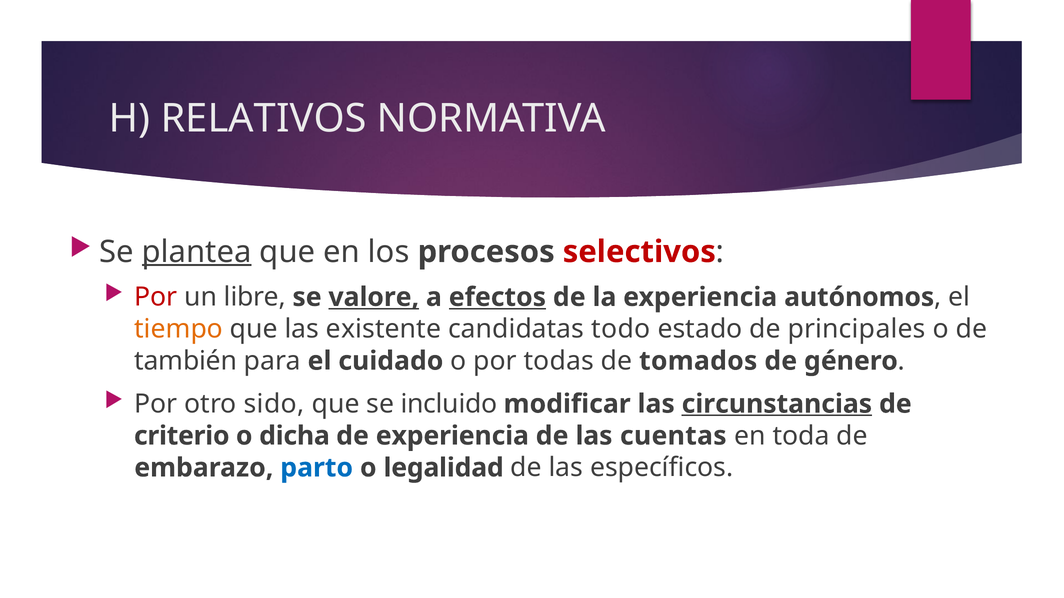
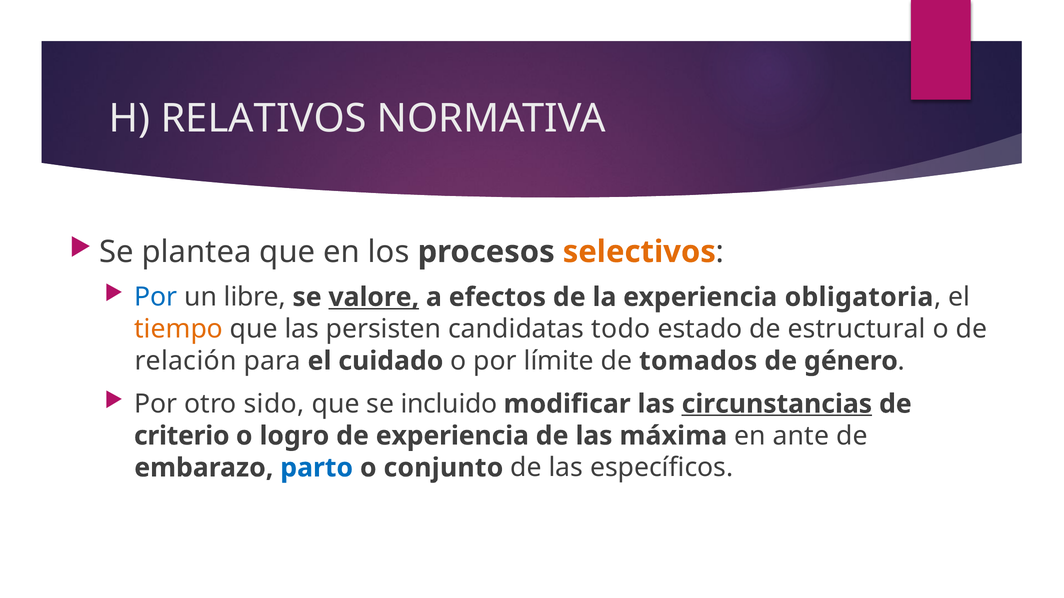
plantea underline: present -> none
selectivos colour: red -> orange
Por at (156, 297) colour: red -> blue
efectos underline: present -> none
autónomos: autónomos -> obligatoria
existente: existente -> persisten
principales: principales -> estructural
también: también -> relación
todas: todas -> límite
dicha: dicha -> logro
cuentas: cuentas -> máxima
toda: toda -> ante
legalidad: legalidad -> conjunto
